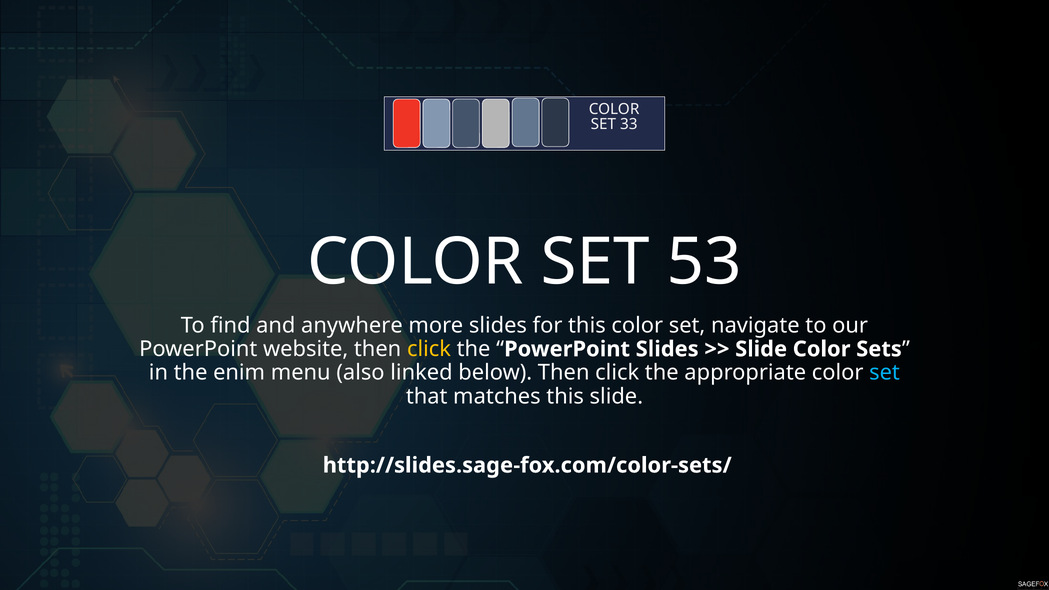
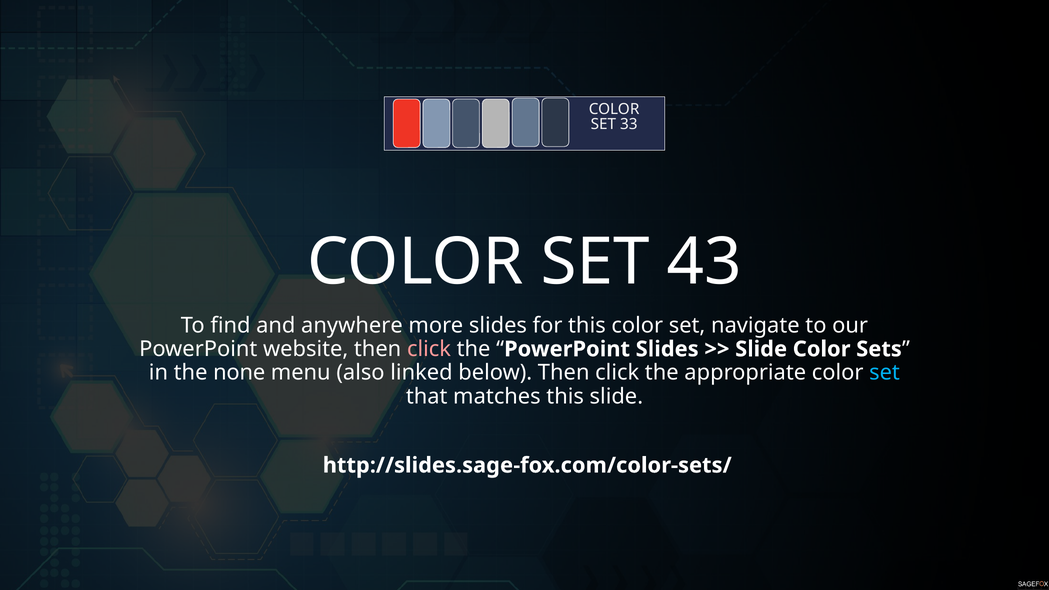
53: 53 -> 43
click at (429, 349) colour: yellow -> pink
enim: enim -> none
